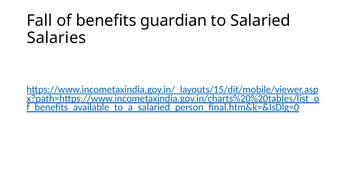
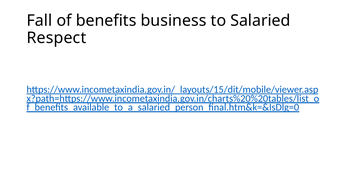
guardian: guardian -> business
Salaries: Salaries -> Respect
